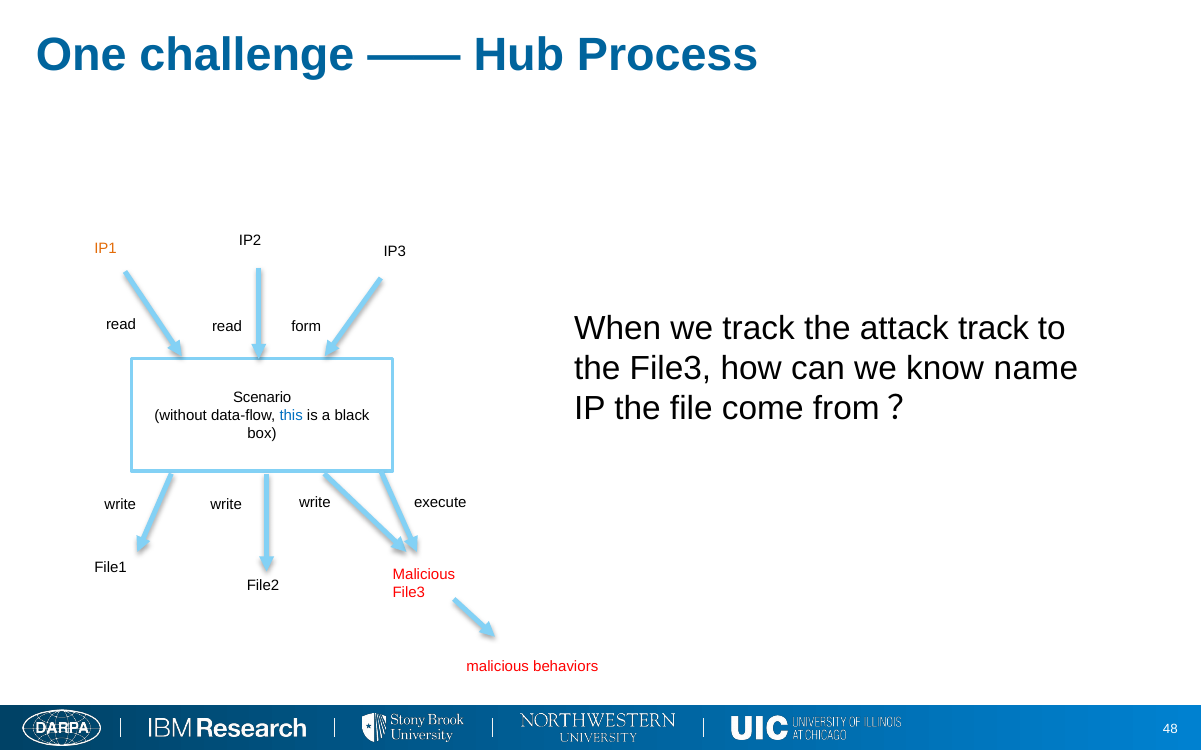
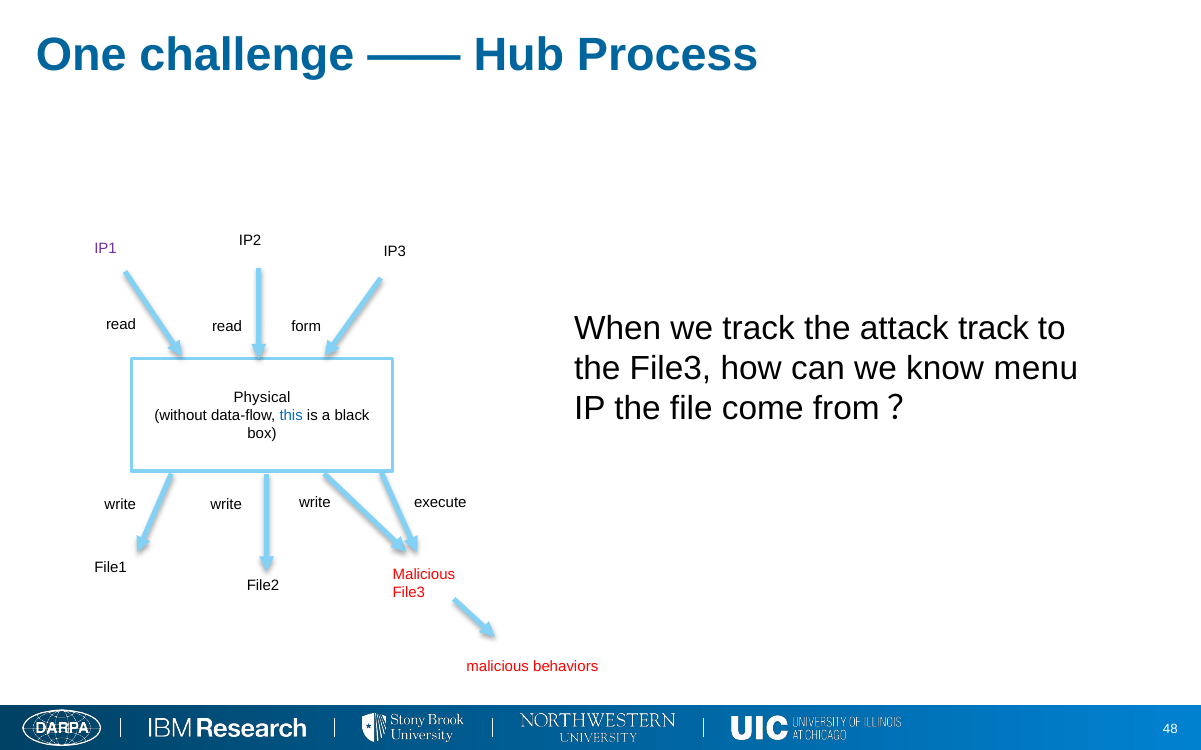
IP1 colour: orange -> purple
name: name -> menu
Scenario: Scenario -> Physical
